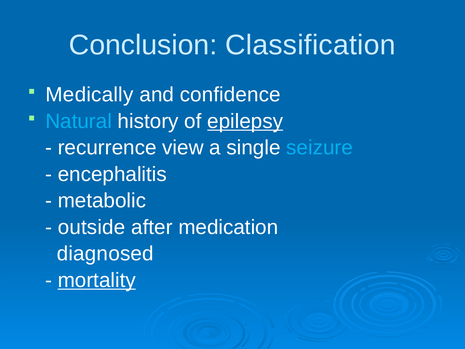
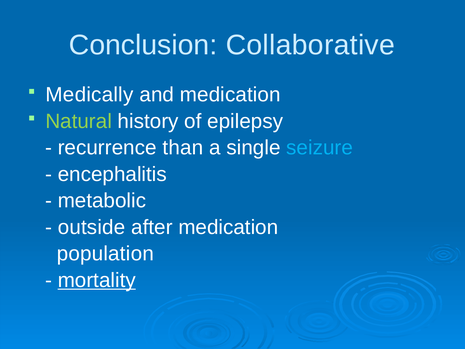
Classification: Classification -> Collaborative
and confidence: confidence -> medication
Natural colour: light blue -> light green
epilepsy underline: present -> none
view: view -> than
diagnosed: diagnosed -> population
